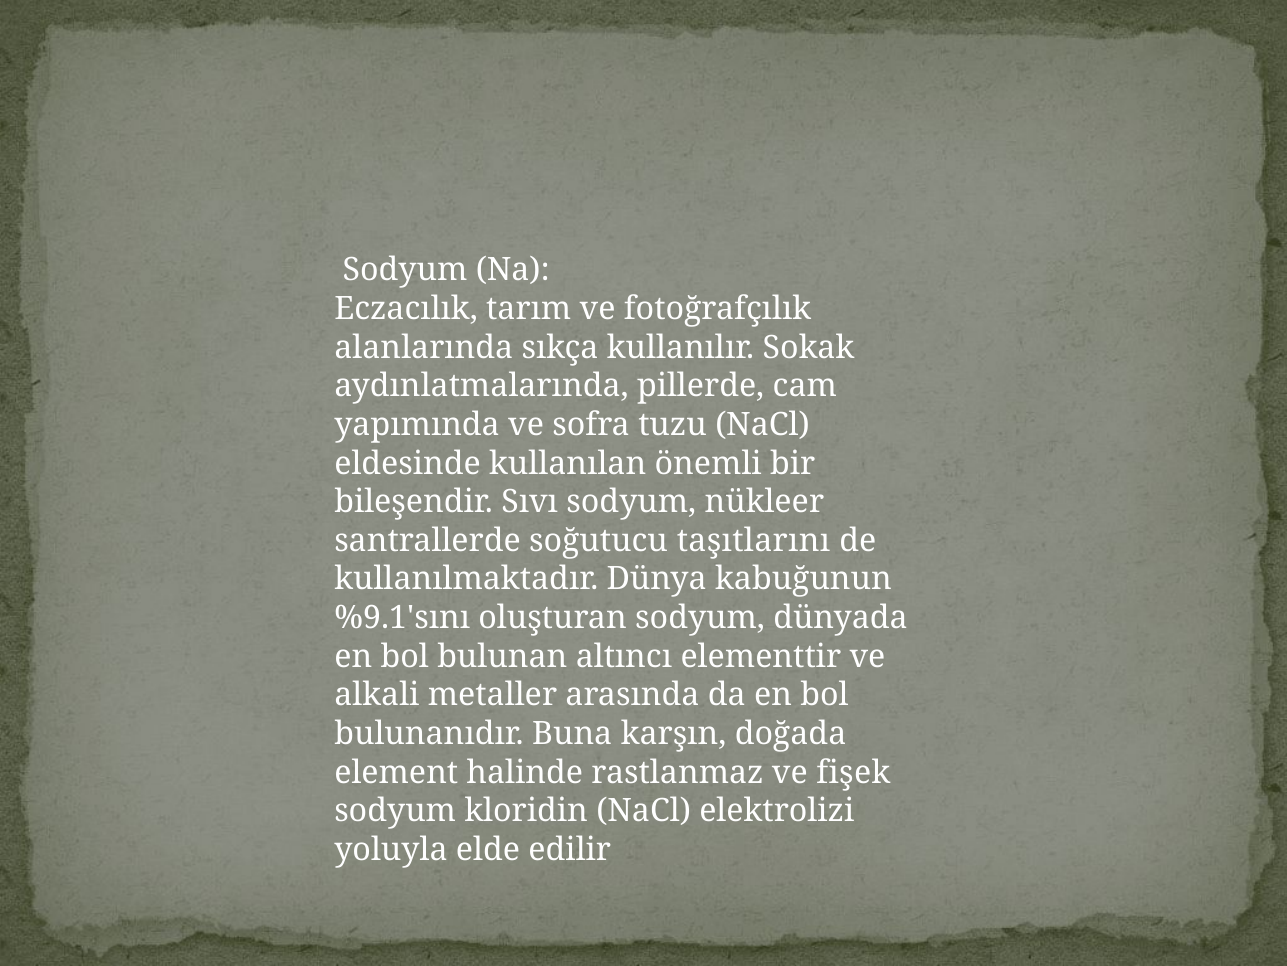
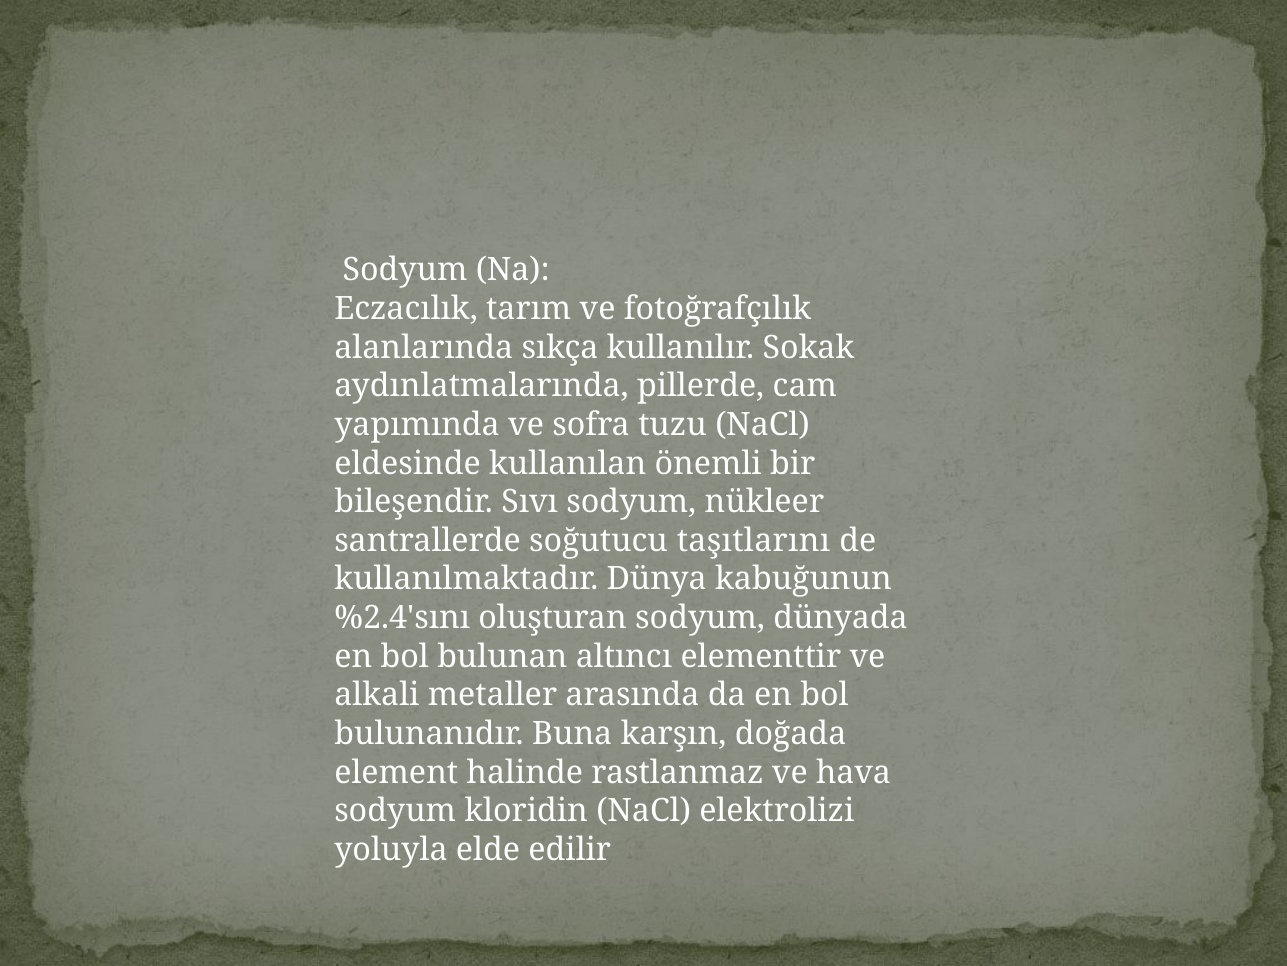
%9.1'sını: %9.1'sını -> %2.4'sını
fişek: fişek -> hava
